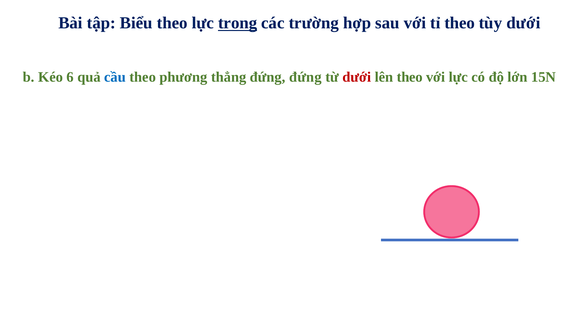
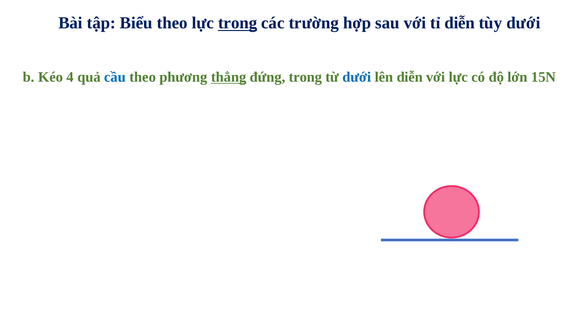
tỉ theo: theo -> diễn
6: 6 -> 4
thẳng underline: none -> present
đứng đứng: đứng -> trong
dưới at (357, 77) colour: red -> blue
lên theo: theo -> diễn
